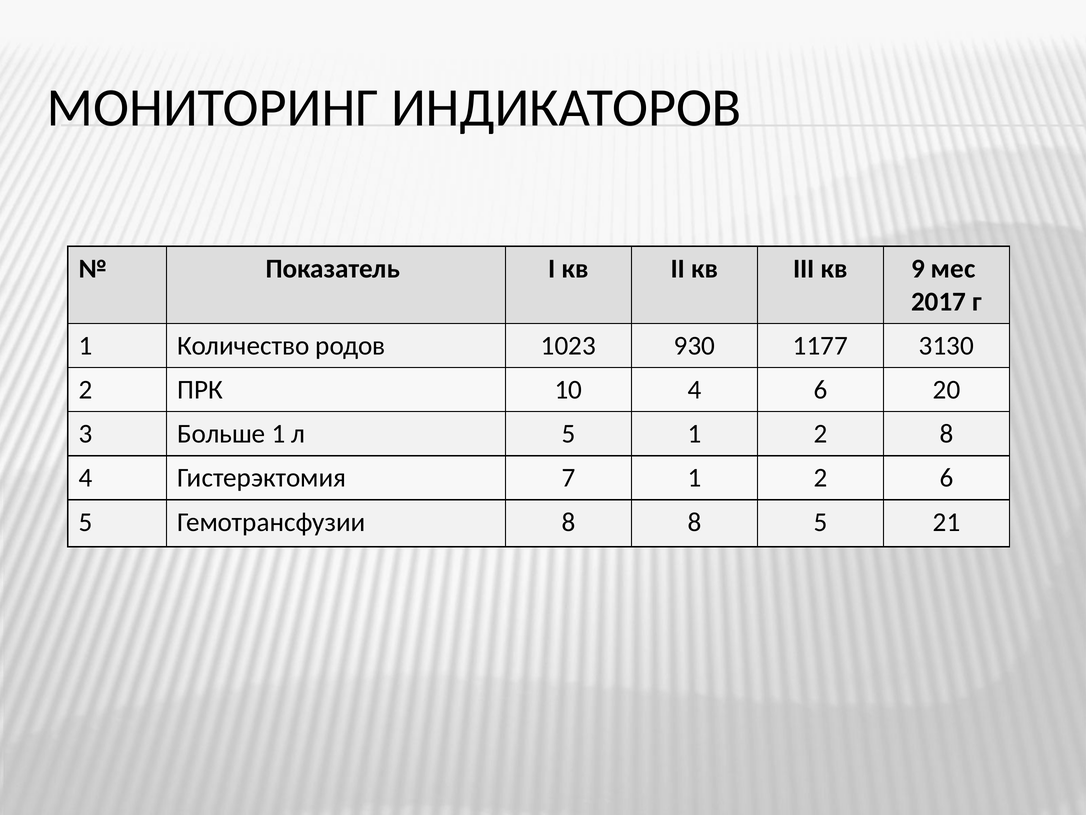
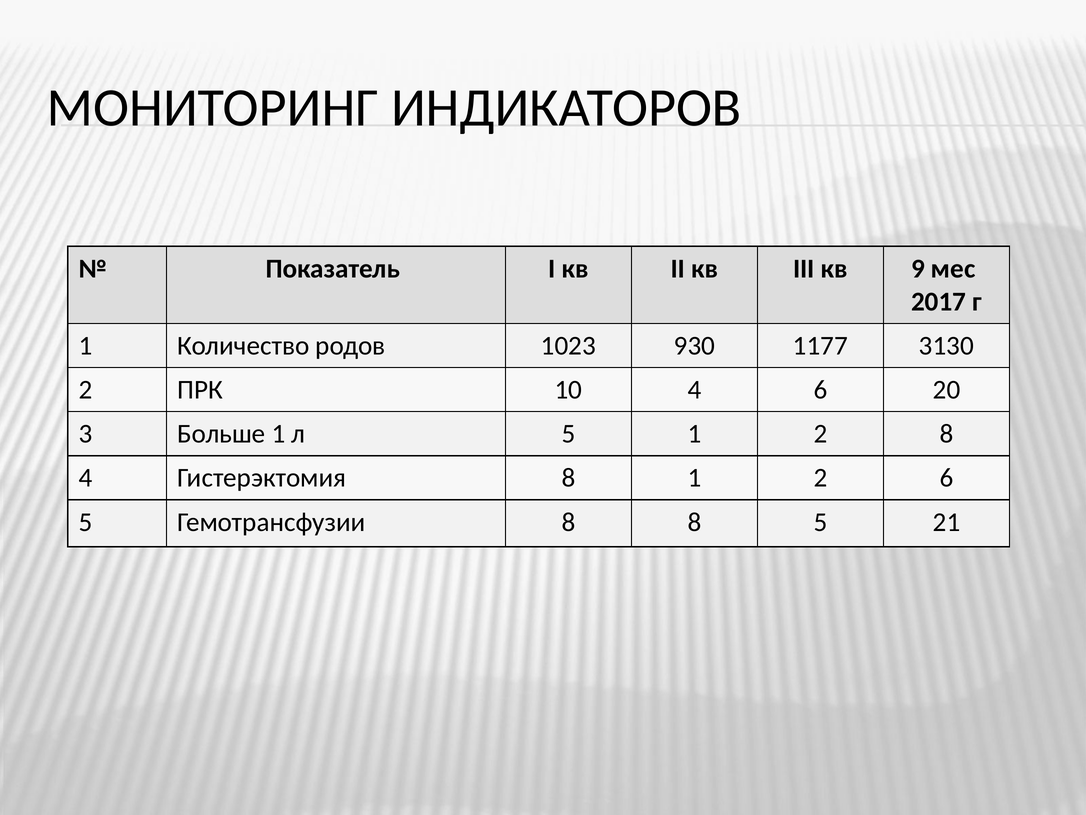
Гистерэктомия 7: 7 -> 8
